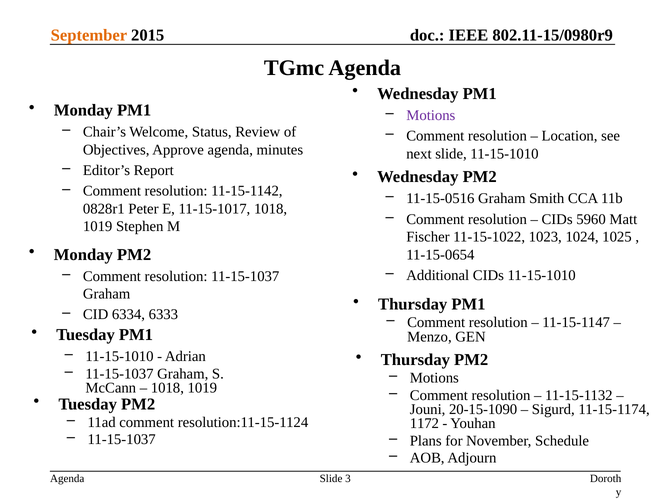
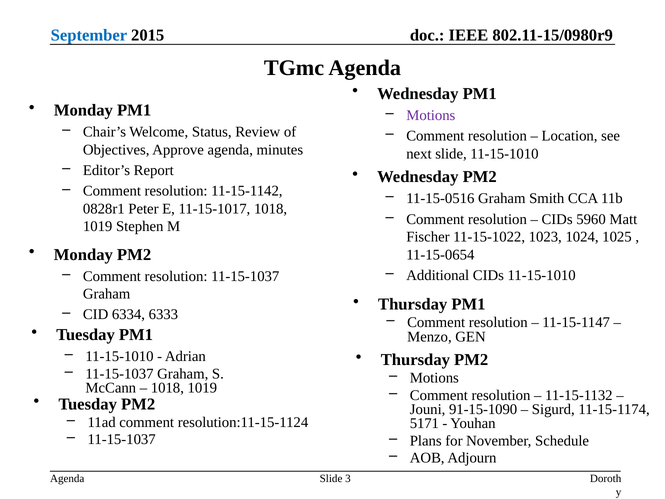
September colour: orange -> blue
20-15-1090: 20-15-1090 -> 91-15-1090
1172: 1172 -> 5171
